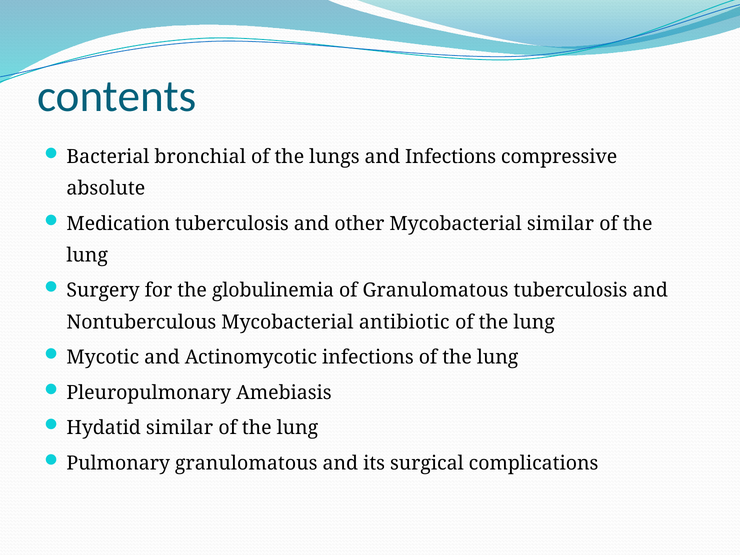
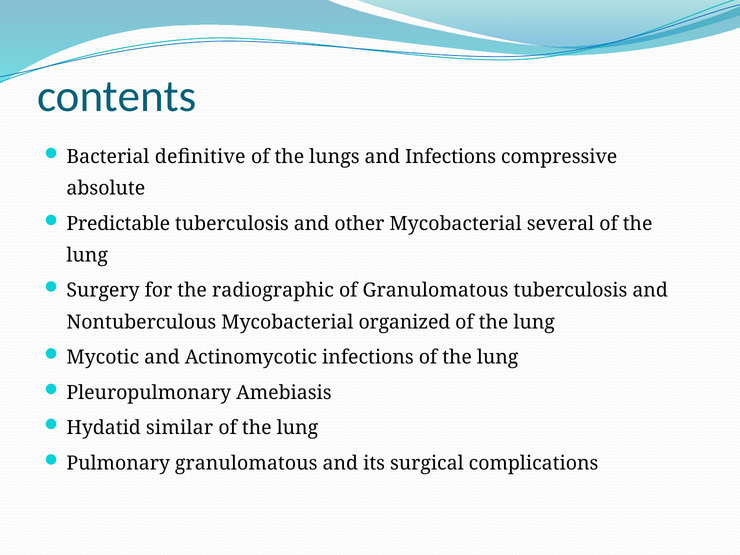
bronchial: bronchial -> deﬁnitive
Medication: Medication -> Predictable
Mycobacterial similar: similar -> several
globulinemia: globulinemia -> radiographic
antibiotic: antibiotic -> organized
